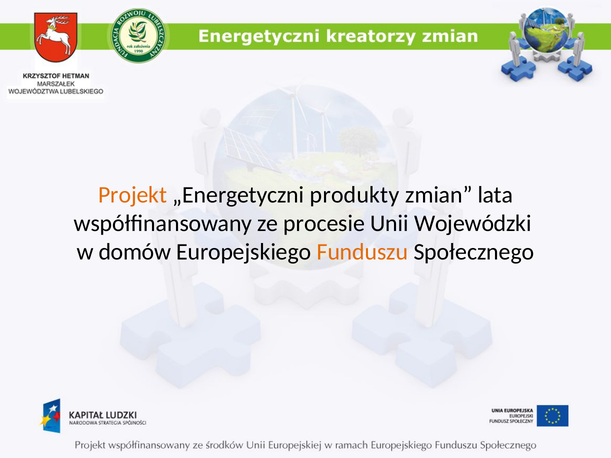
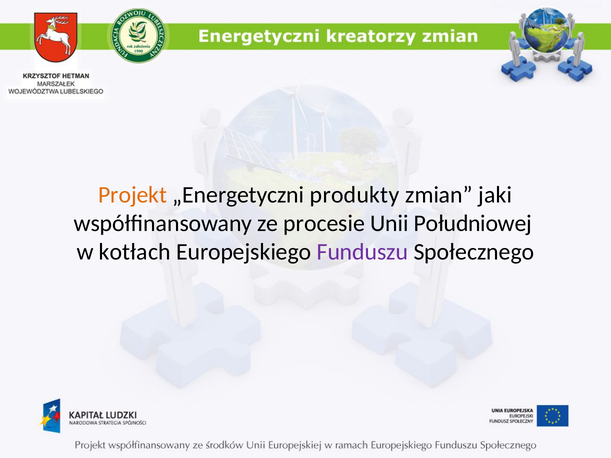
lata: lata -> jaki
Wojewódzki: Wojewódzki -> Południowej
domów: domów -> kotłach
Funduszu colour: orange -> purple
